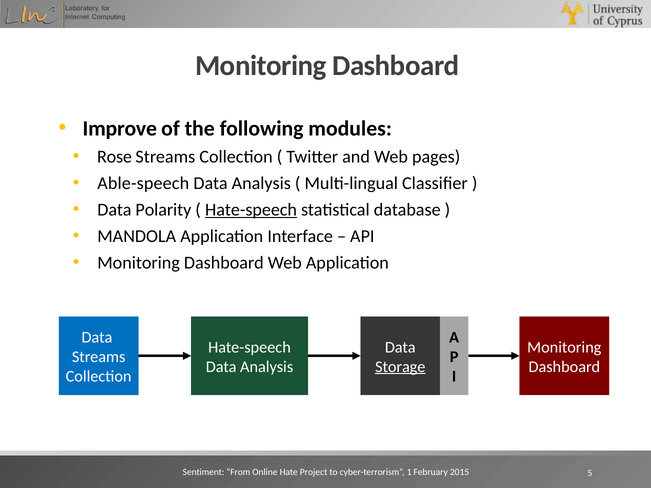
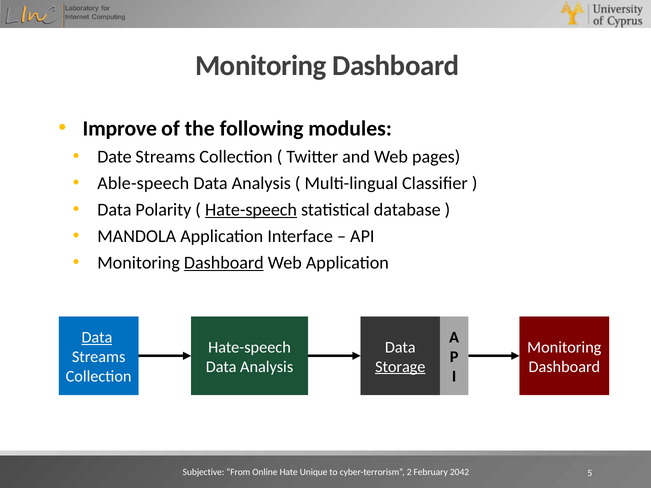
Rose: Rose -> Date
Dashboard at (224, 263) underline: none -> present
Data at (97, 338) underline: none -> present
Sentiment: Sentiment -> Subjective
Project: Project -> Unique
1: 1 -> 2
2015: 2015 -> 2042
